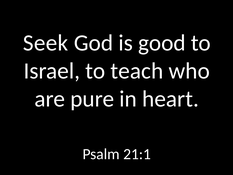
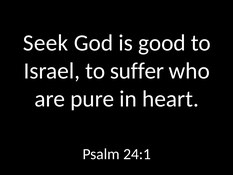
teach: teach -> suffer
21:1: 21:1 -> 24:1
